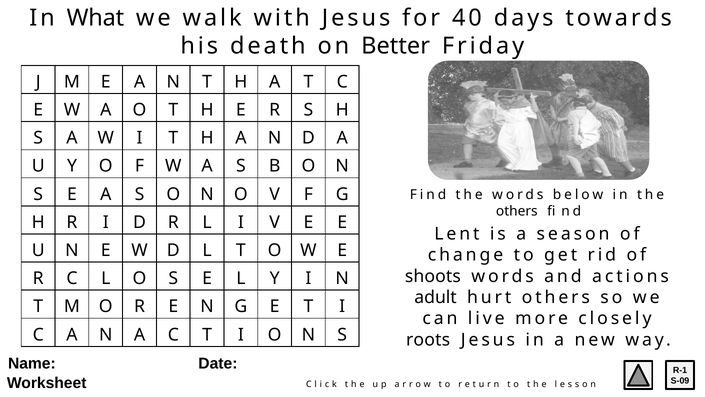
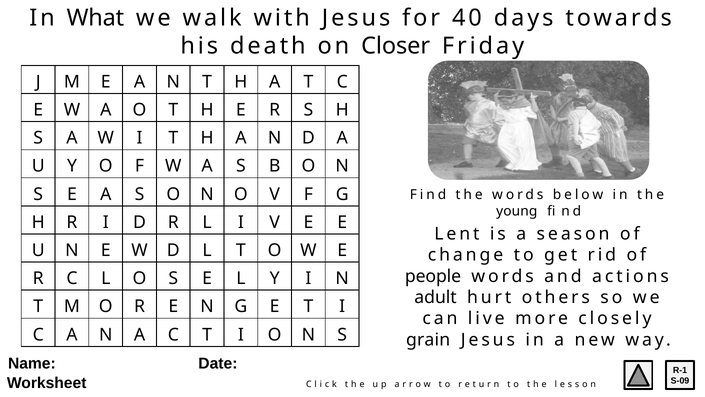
Better: Better -> Closer
others at (517, 211): others -> young
shoots: shoots -> people
roots: roots -> grain
